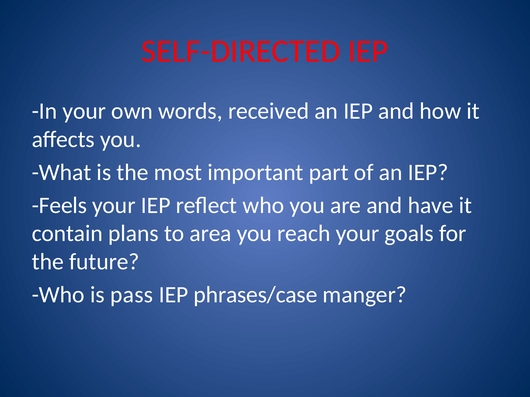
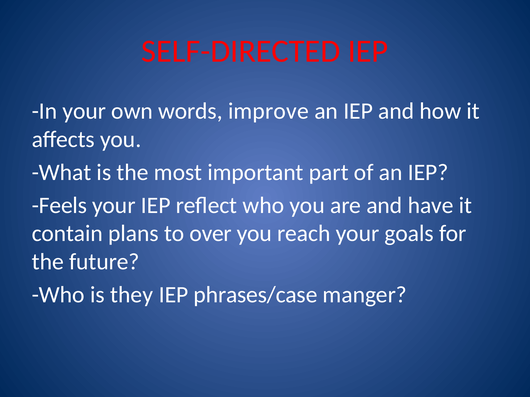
received: received -> improve
area: area -> over
pass: pass -> they
